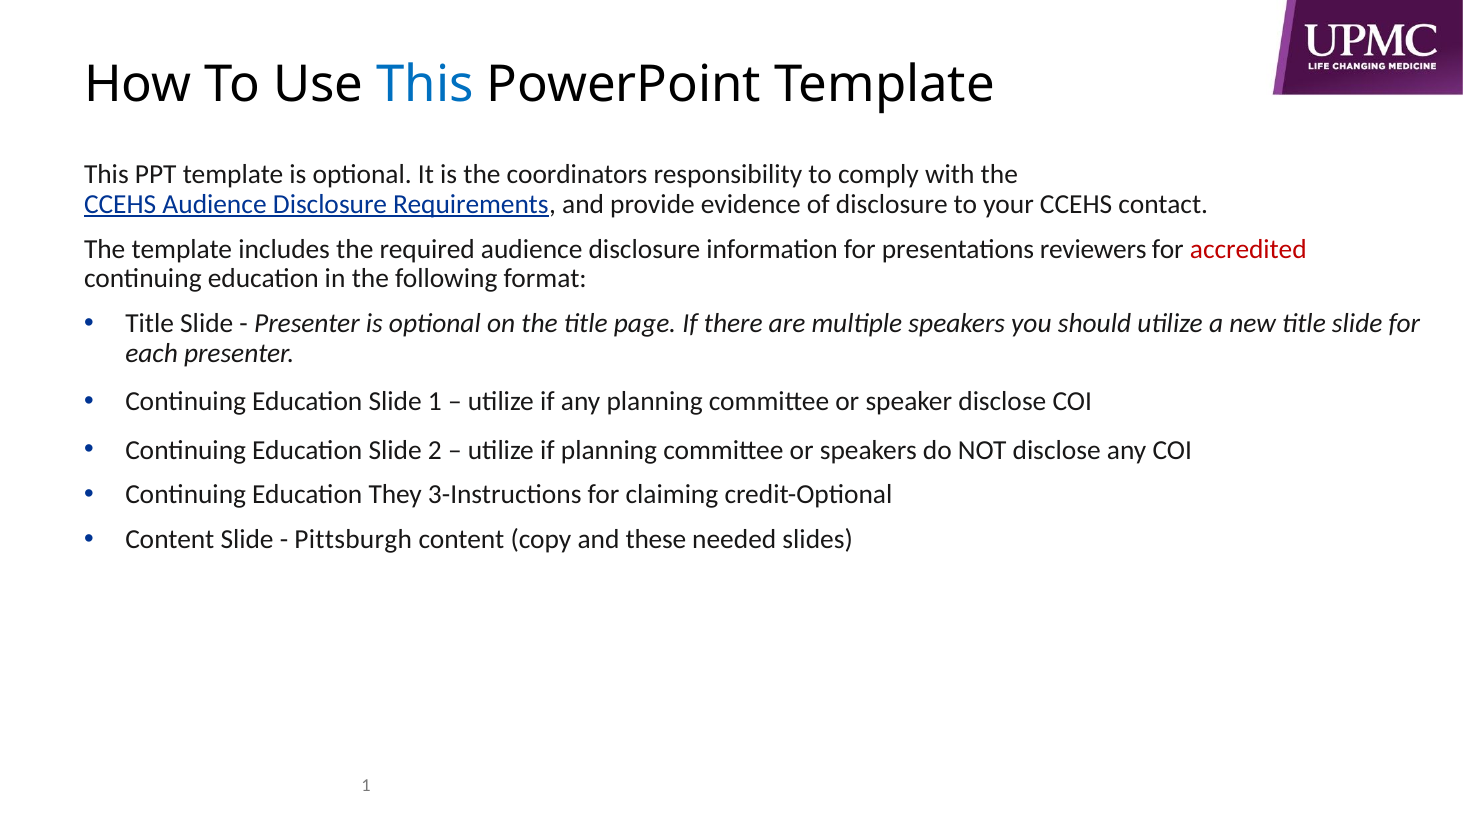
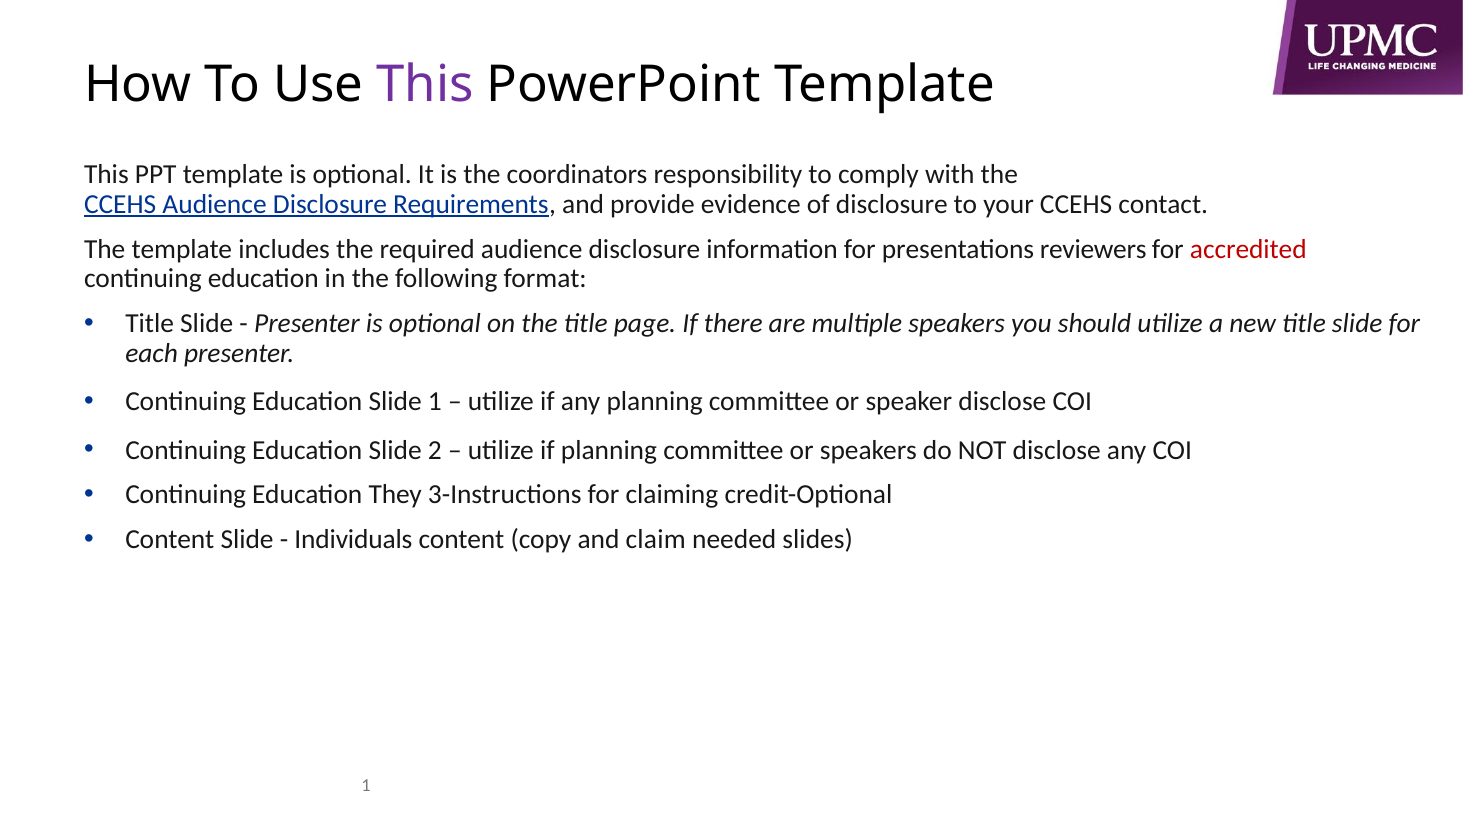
This at (425, 85) colour: blue -> purple
Pittsburgh: Pittsburgh -> Individuals
these: these -> claim
